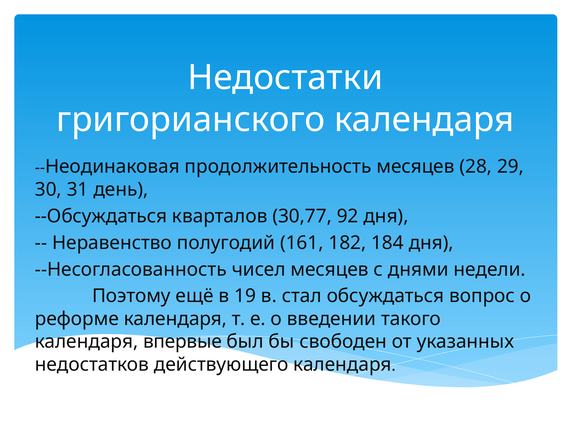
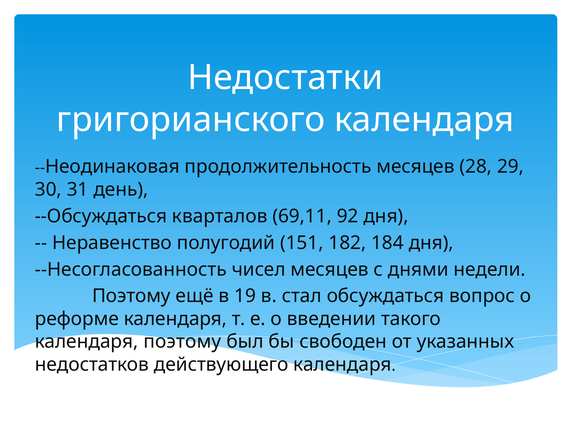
30,77: 30,77 -> 69,11
161: 161 -> 151
календаря впервые: впервые -> поэтому
